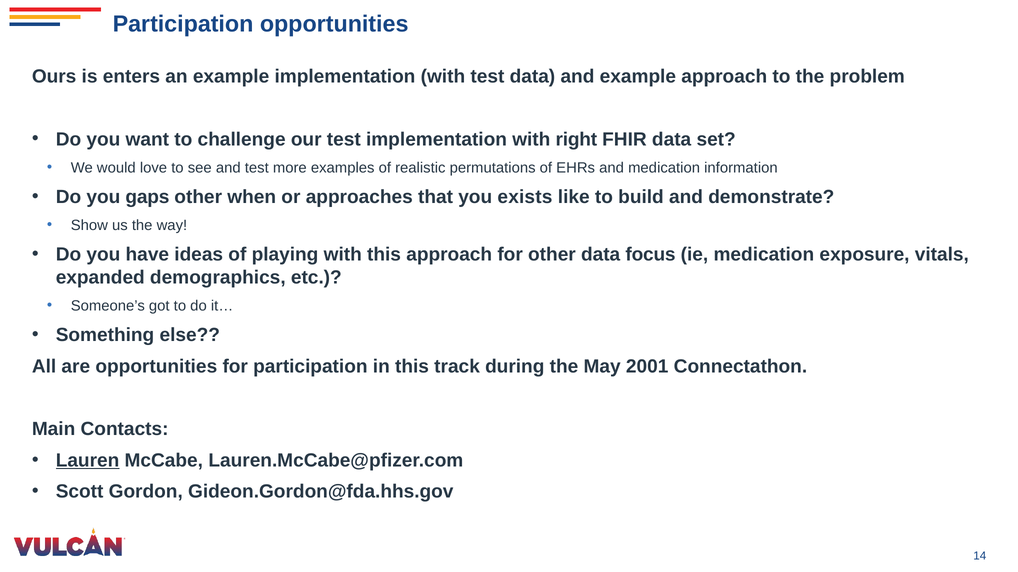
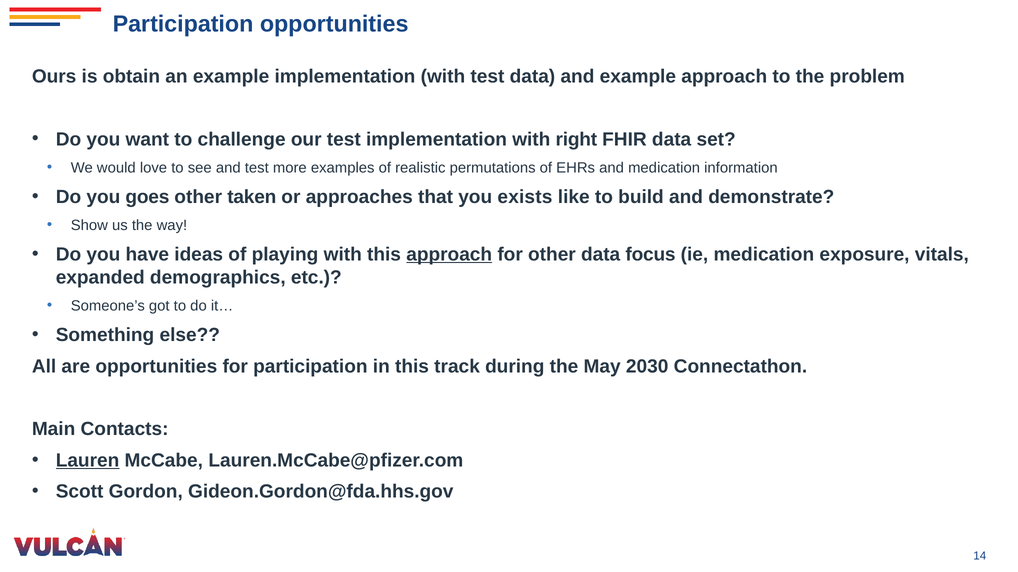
enters: enters -> obtain
gaps: gaps -> goes
when: when -> taken
approach at (449, 255) underline: none -> present
2001: 2001 -> 2030
